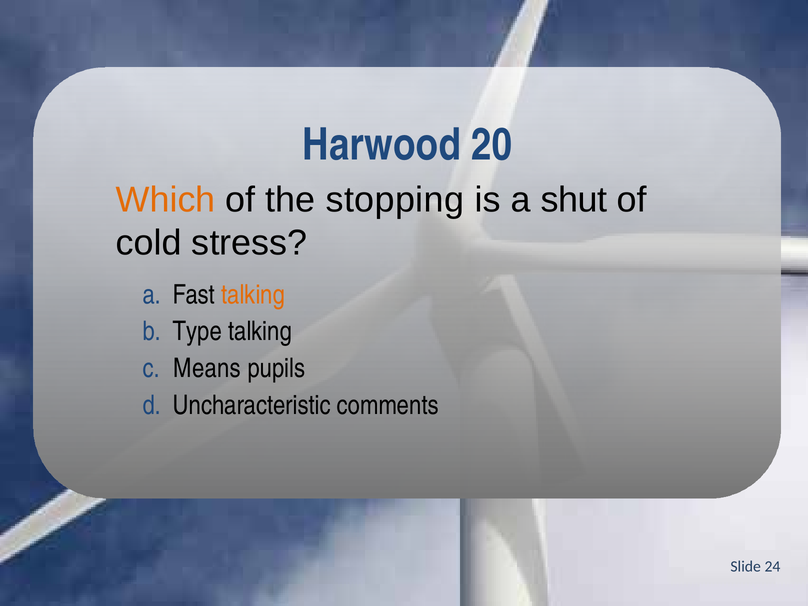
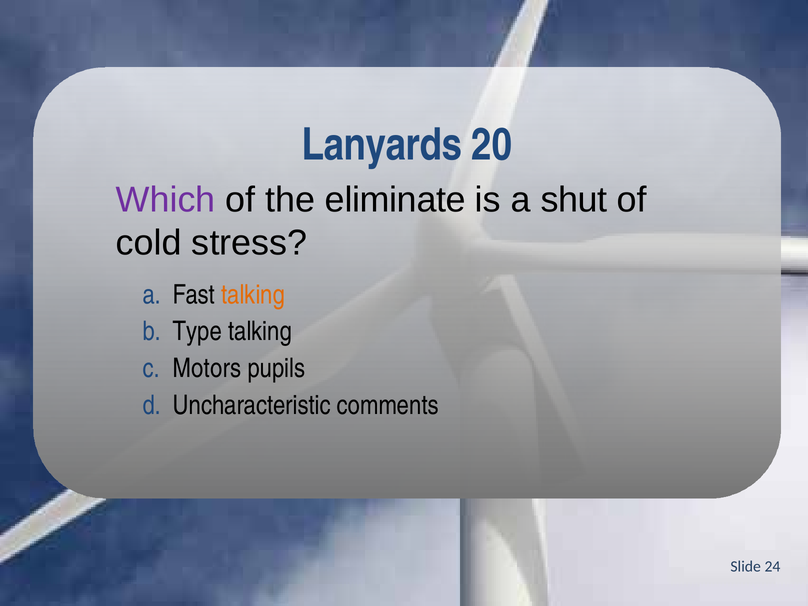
Harwood: Harwood -> Lanyards
Which colour: orange -> purple
stopping: stopping -> eliminate
Means: Means -> Motors
